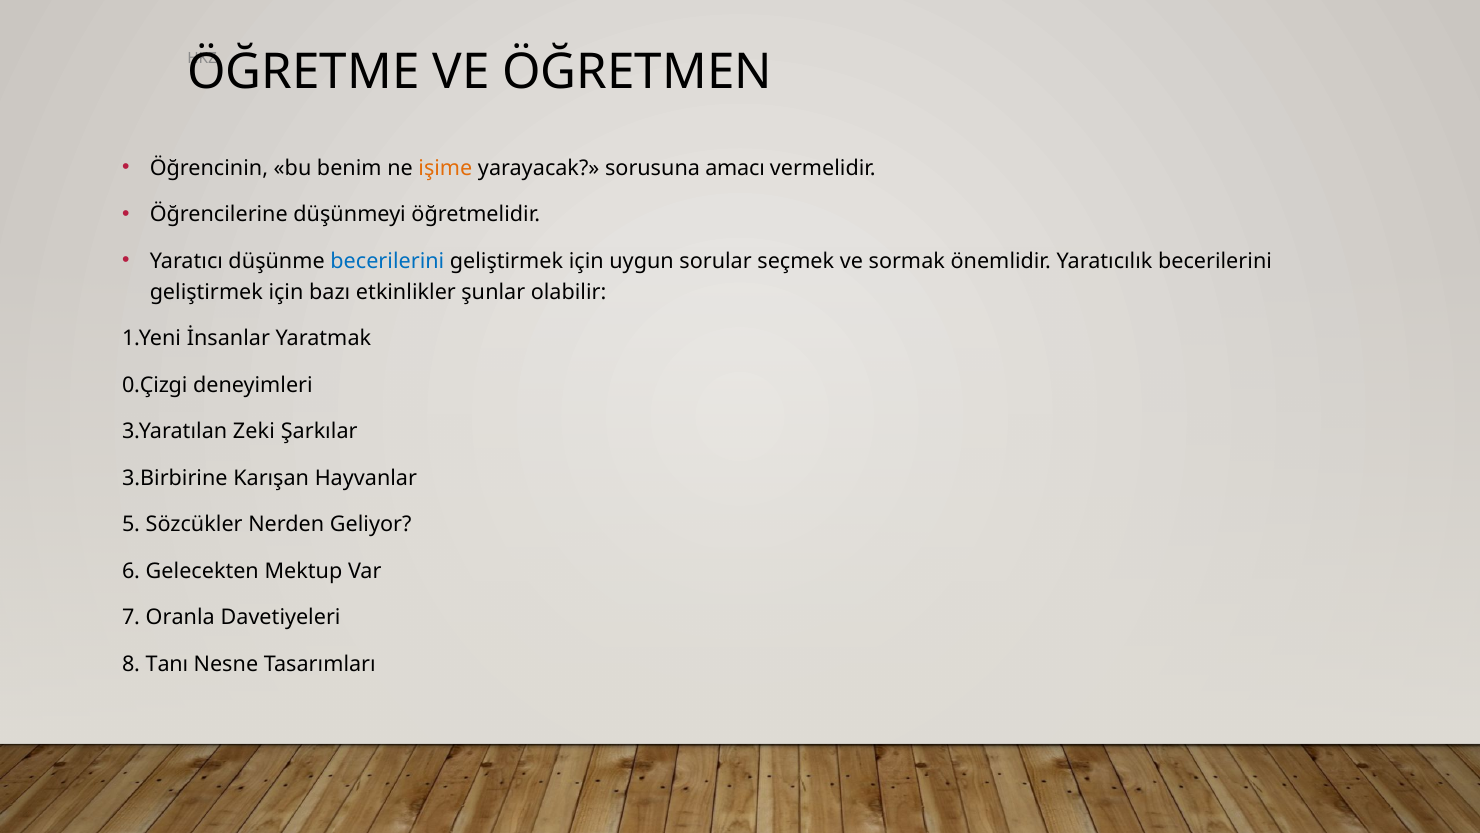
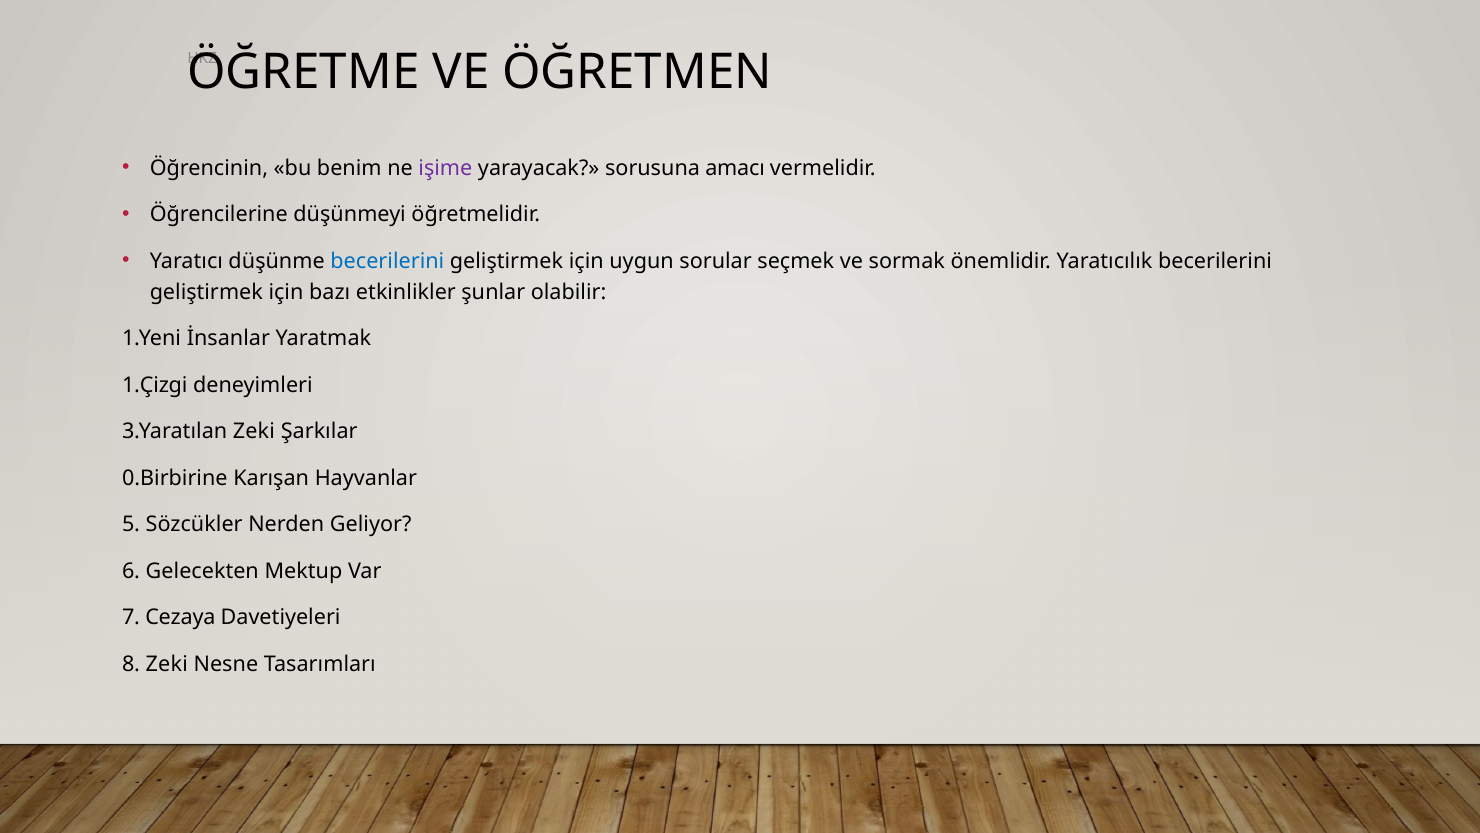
işime colour: orange -> purple
0.Çizgi: 0.Çizgi -> 1.Çizgi
3.Birbirine: 3.Birbirine -> 0.Birbirine
Oranla: Oranla -> Cezaya
8 Tanı: Tanı -> Zeki
